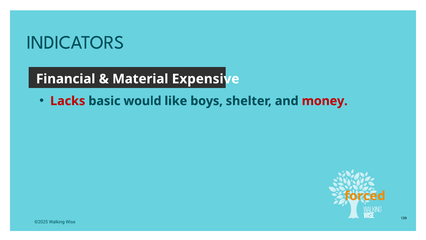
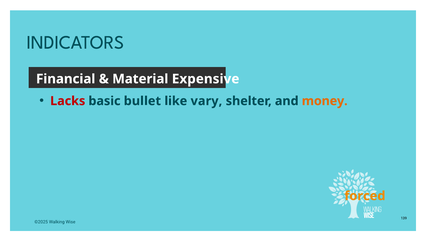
would: would -> bullet
boys: boys -> vary
money colour: red -> orange
